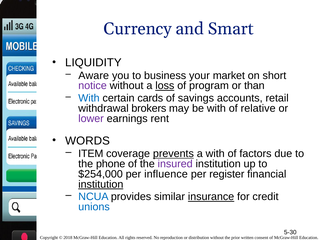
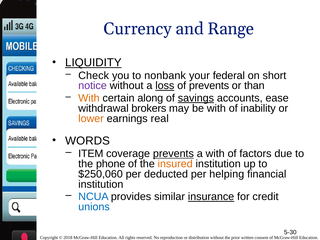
Smart: Smart -> Range
LIQUIDITY underline: none -> present
Aware: Aware -> Check
business: business -> nonbank
market: market -> federal
of program: program -> prevents
With at (89, 98) colour: blue -> orange
cards: cards -> along
savings underline: none -> present
retail: retail -> ease
relative: relative -> inability
lower colour: purple -> orange
rent: rent -> real
insured colour: purple -> orange
$254,000: $254,000 -> $250,060
influence: influence -> deducted
register: register -> helping
institution at (101, 184) underline: present -> none
